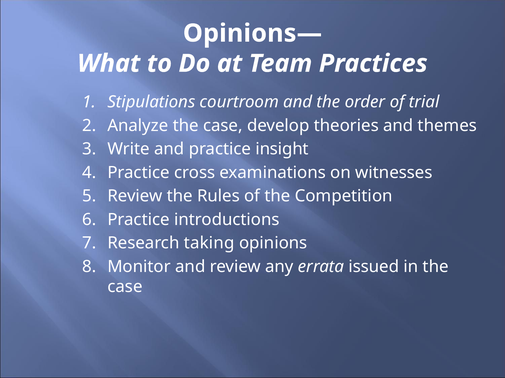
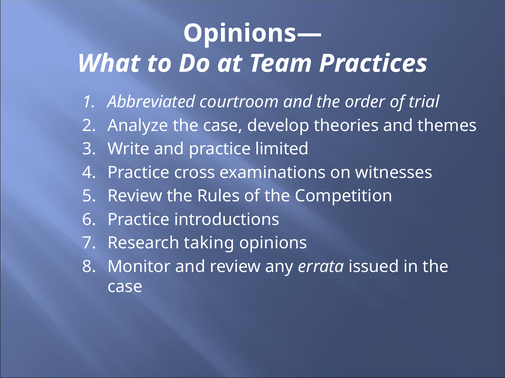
Stipulations: Stipulations -> Abbreviated
insight: insight -> limited
